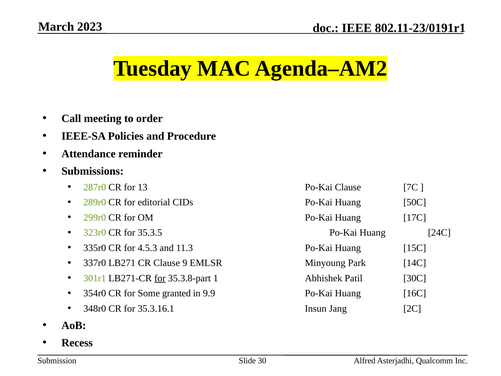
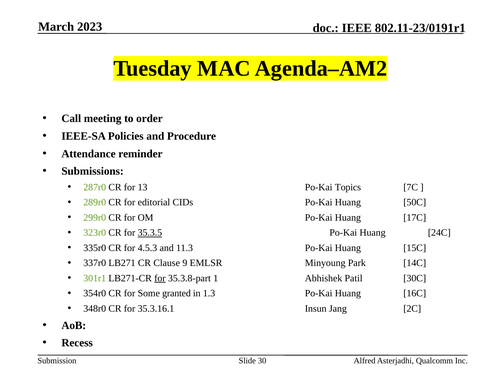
Po-Kai Clause: Clause -> Topics
35.3.5 underline: none -> present
9.9: 9.9 -> 1.3
